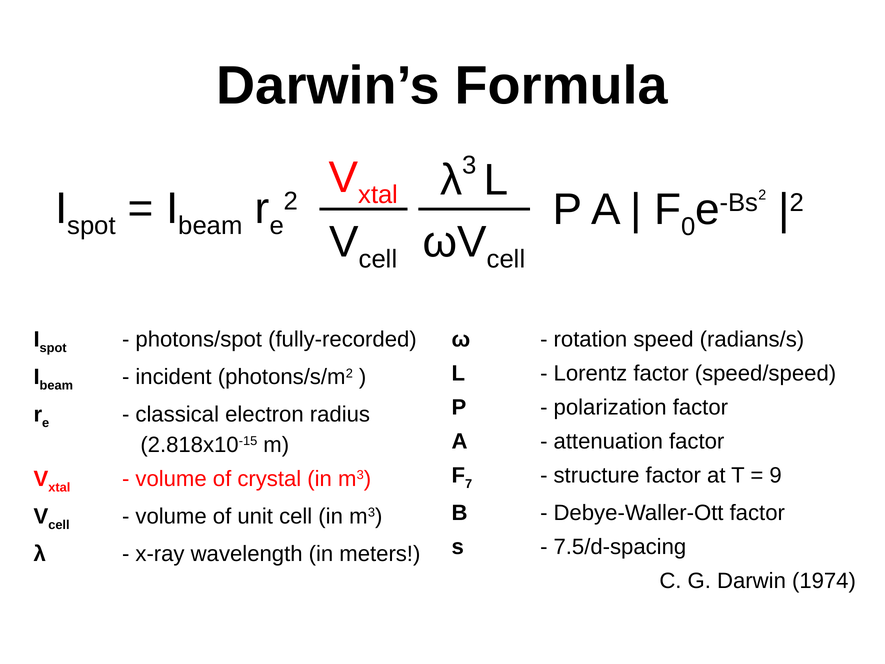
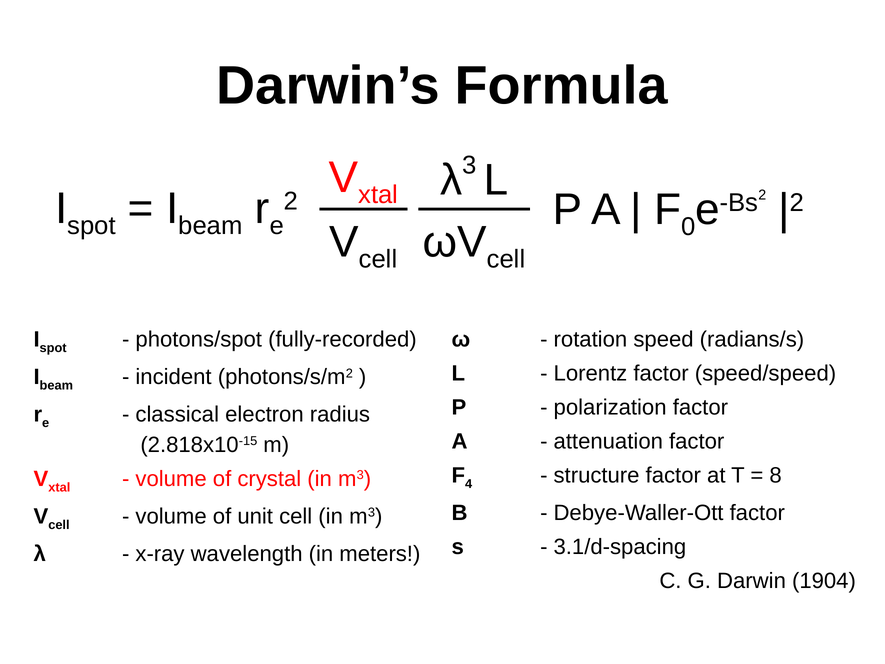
7: 7 -> 4
9: 9 -> 8
7.5/d-spacing: 7.5/d-spacing -> 3.1/d-spacing
1974: 1974 -> 1904
